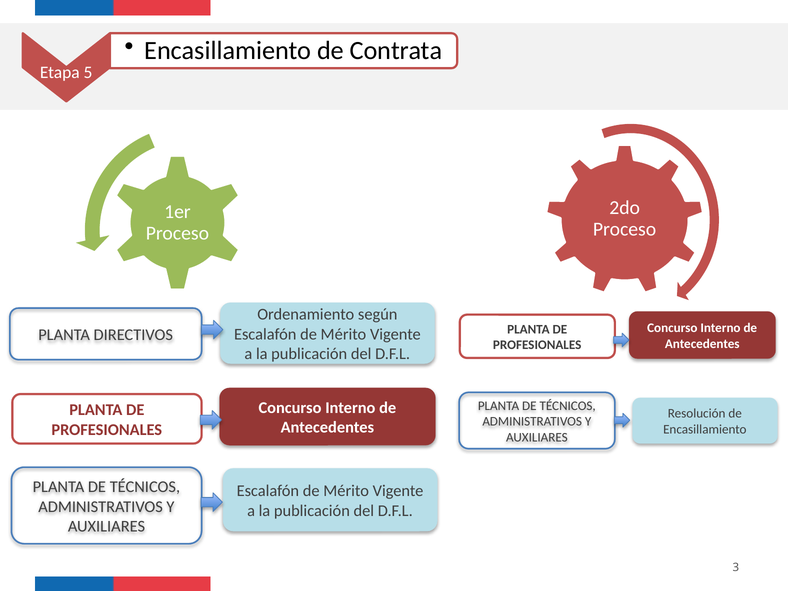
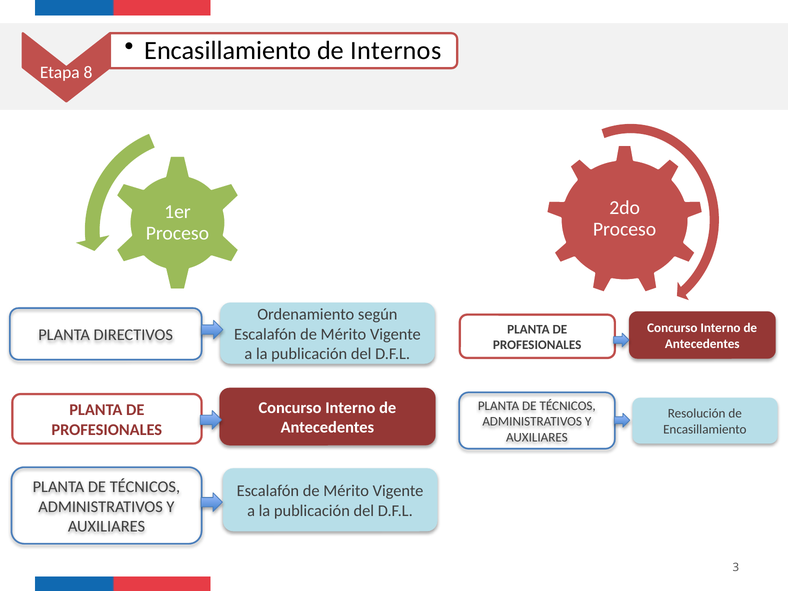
Contrata: Contrata -> Internos
5: 5 -> 8
